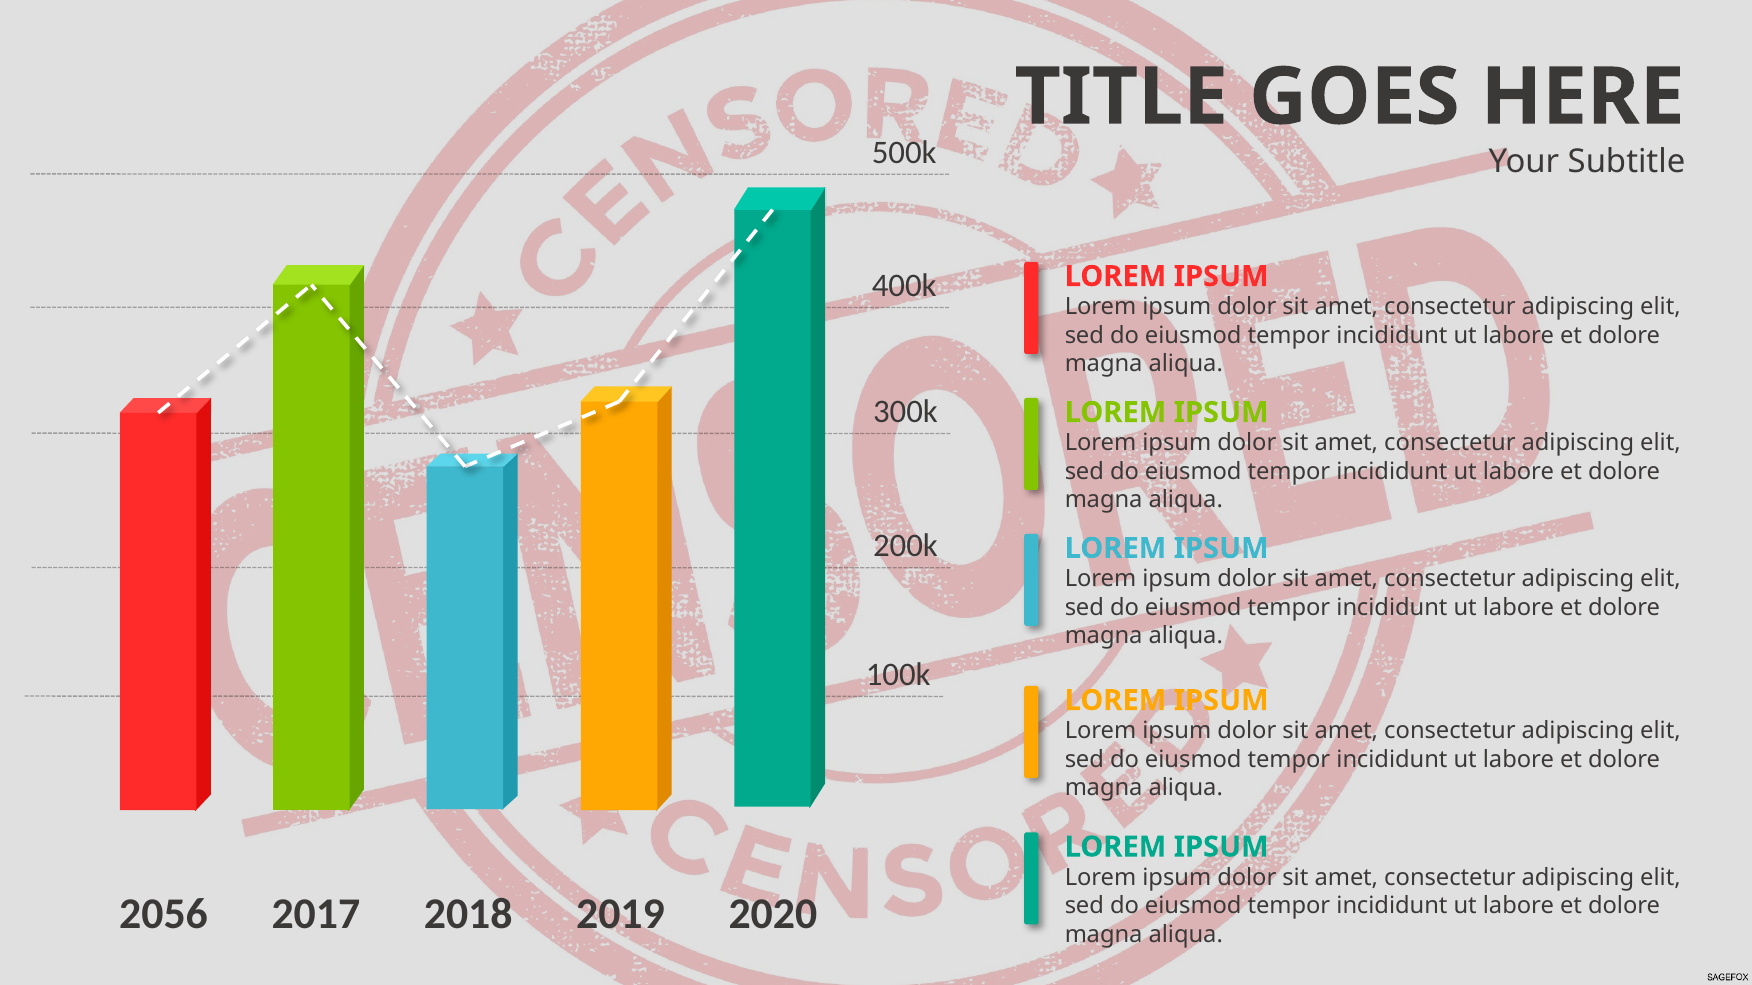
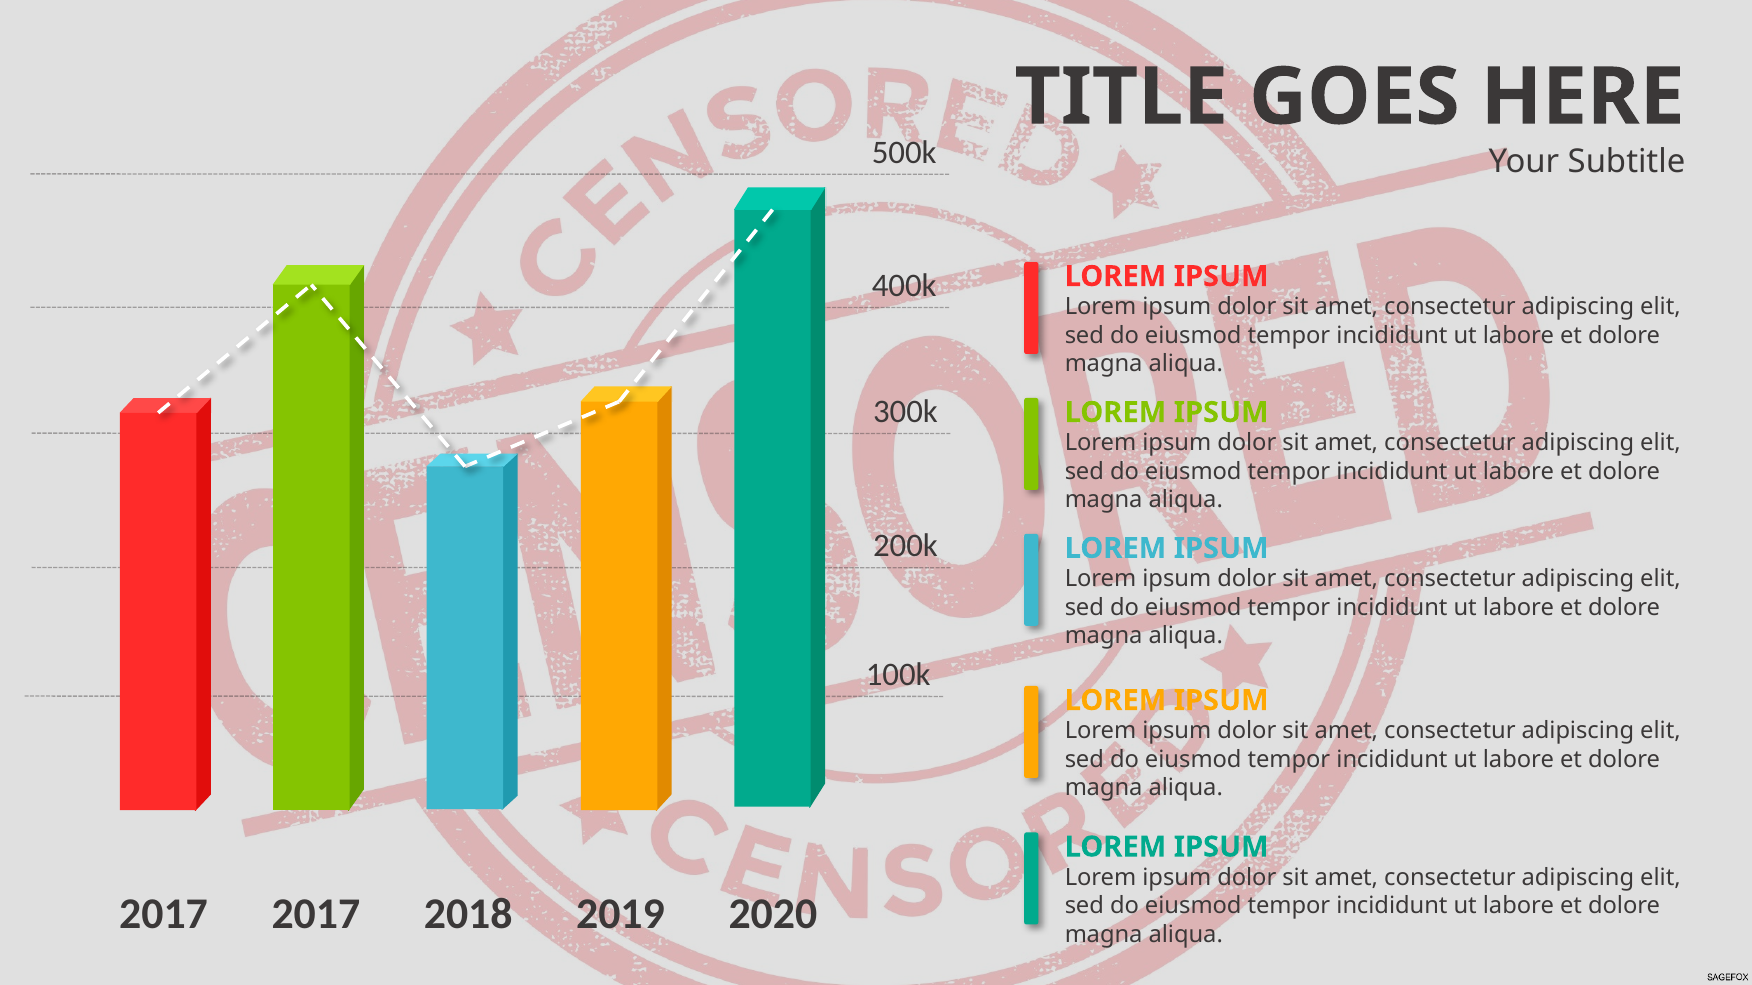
2056 at (164, 914): 2056 -> 2017
